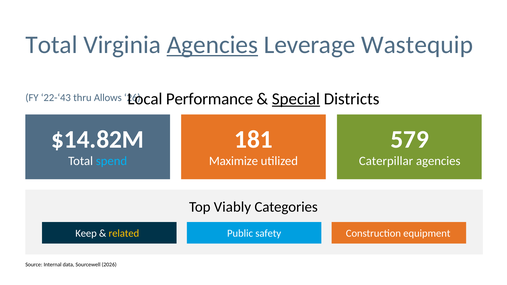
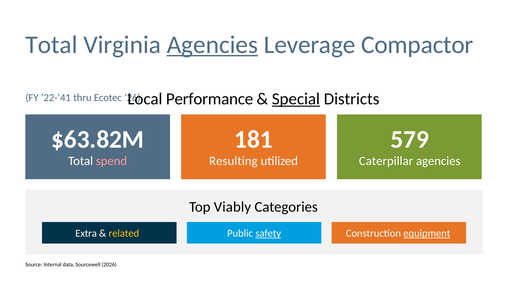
Wastequip: Wastequip -> Compactor
22-‘43: 22-‘43 -> 22-‘41
Allows: Allows -> Ecotec
$14.82M: $14.82M -> $63.82M
spend colour: light blue -> pink
Maximize: Maximize -> Resulting
Keep: Keep -> Extra
safety underline: none -> present
equipment underline: none -> present
